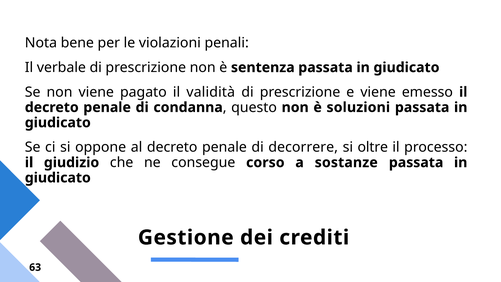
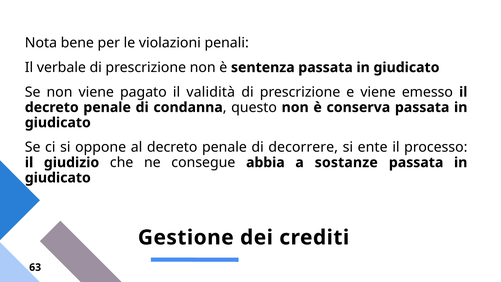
soluzioni: soluzioni -> conserva
oltre: oltre -> ente
corso: corso -> abbia
